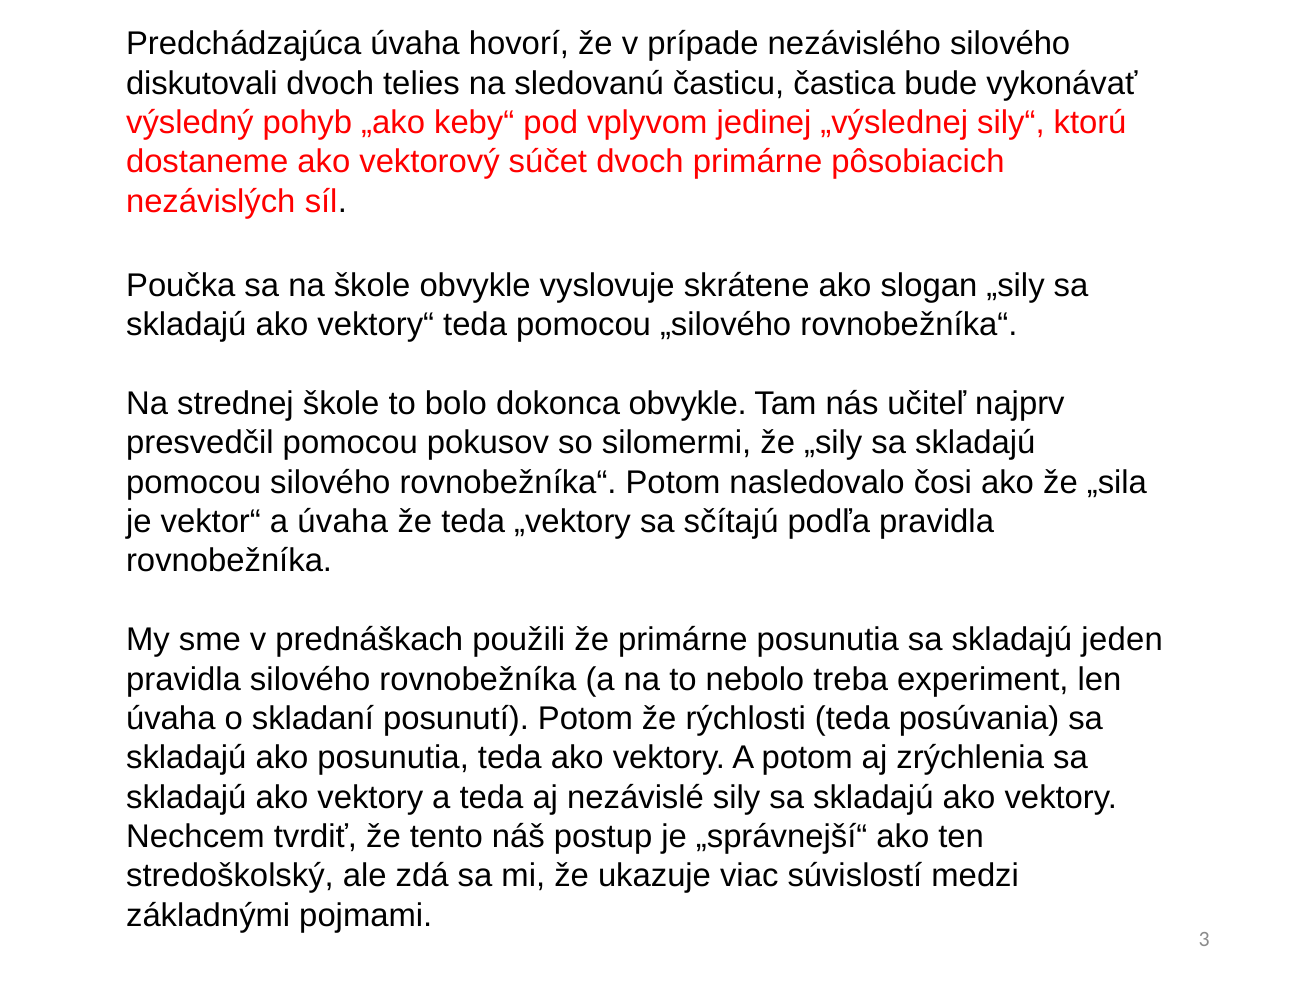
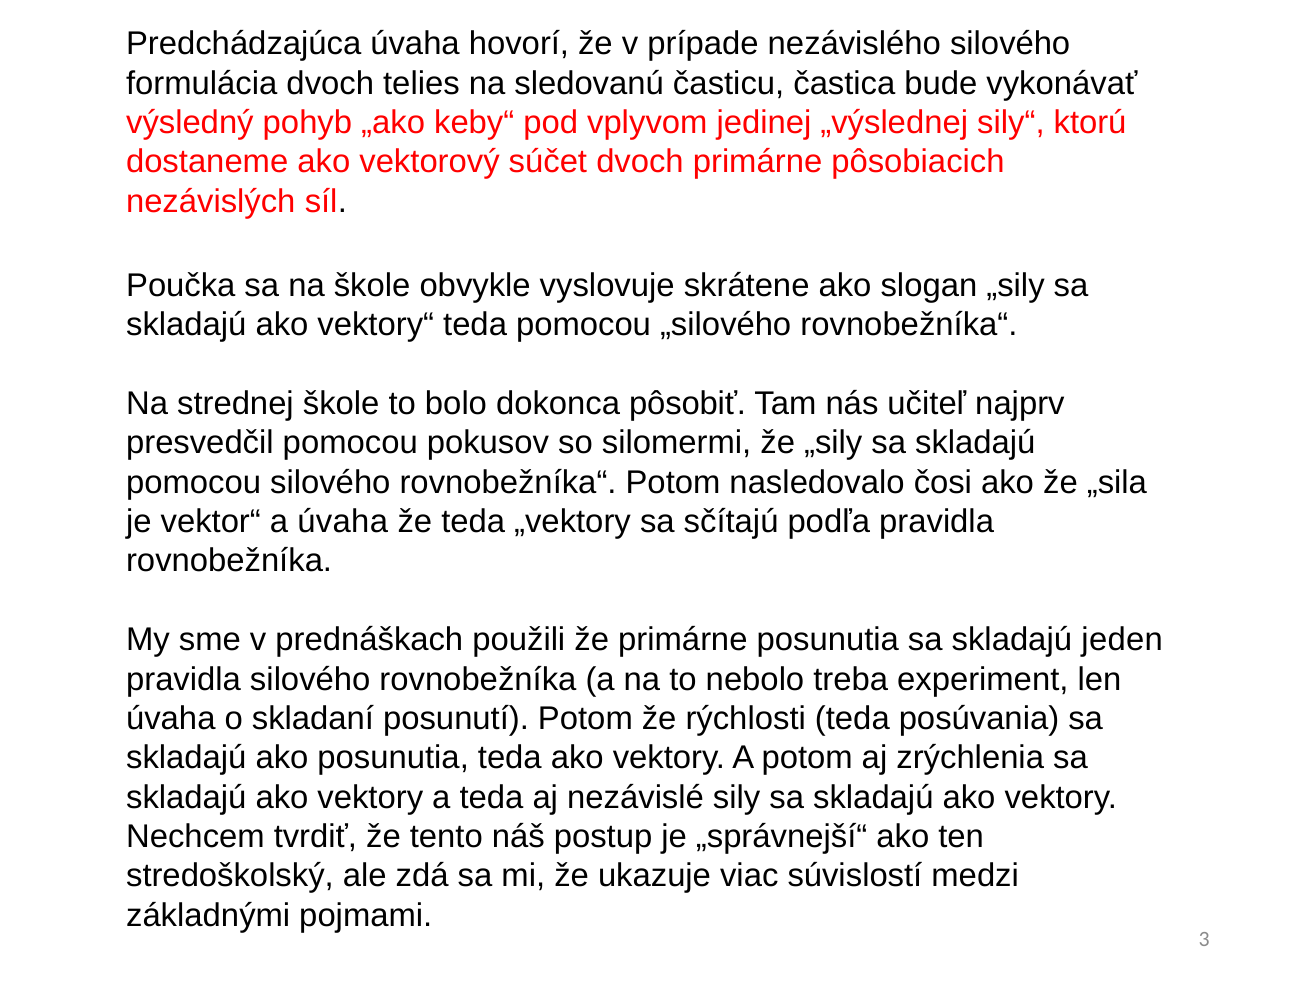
diskutovali: diskutovali -> formulácia
dokonca obvykle: obvykle -> pôsobiť
